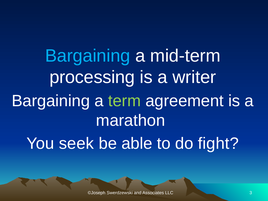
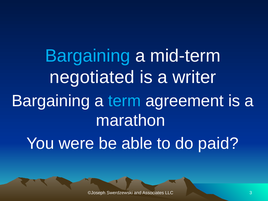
processing: processing -> negotiated
term colour: light green -> light blue
seek: seek -> were
fight: fight -> paid
